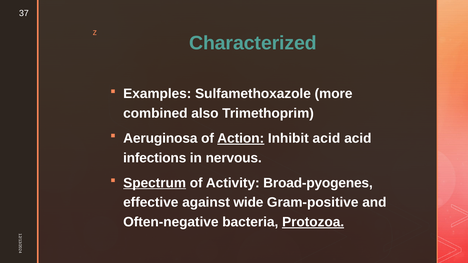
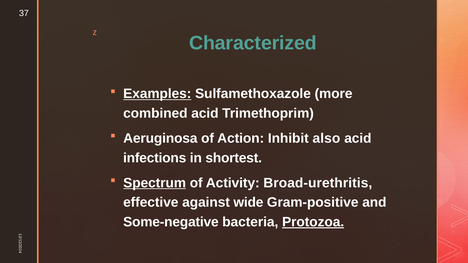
Examples underline: none -> present
combined also: also -> acid
Action underline: present -> none
Inhibit acid: acid -> also
nervous: nervous -> shortest
Broad-pyogenes: Broad-pyogenes -> Broad-urethritis
Often-negative: Often-negative -> Some-negative
